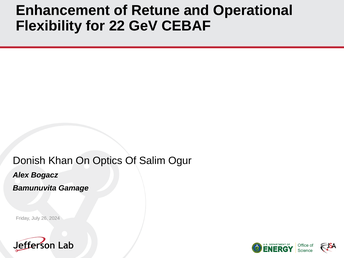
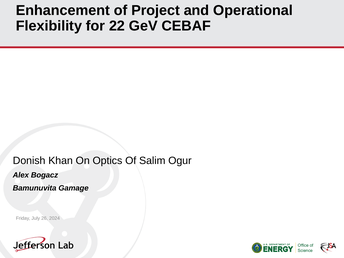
Retune: Retune -> Project
